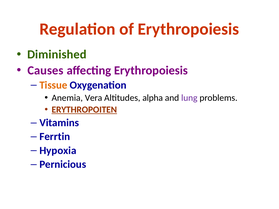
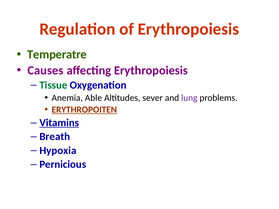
Diminished: Diminished -> Temperatre
Tissue colour: orange -> green
Vera: Vera -> Able
alpha: alpha -> sever
Vitamins underline: none -> present
Ferrtin: Ferrtin -> Breath
